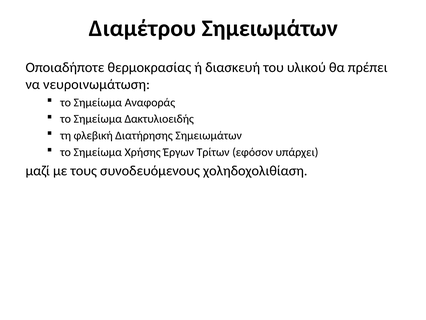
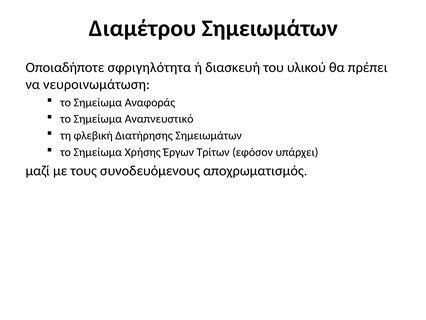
θερμοκρασίας: θερμοκρασίας -> σφριγηλότητα
Δακτυλιοειδής: Δακτυλιοειδής -> Αναπνευστικό
χοληδοχολιθίαση: χοληδοχολιθίαση -> αποχρωματισμός
